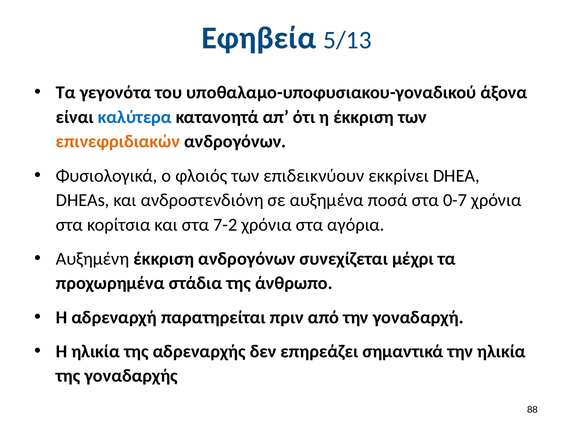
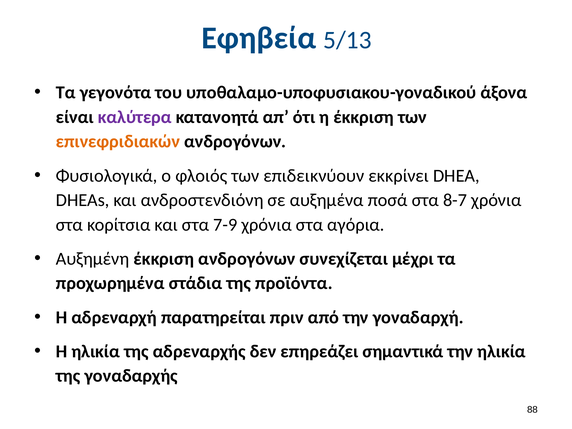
καλύτερα colour: blue -> purple
0-7: 0-7 -> 8-7
7-2: 7-2 -> 7-9
άνθρωπο: άνθρωπο -> προϊόντα
